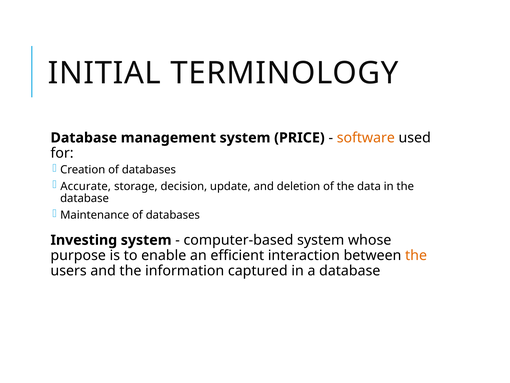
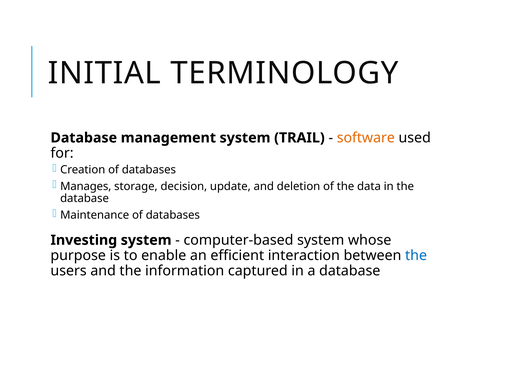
PRICE: PRICE -> TRAIL
Accurate: Accurate -> Manages
the at (416, 255) colour: orange -> blue
